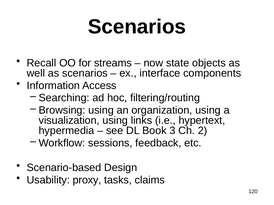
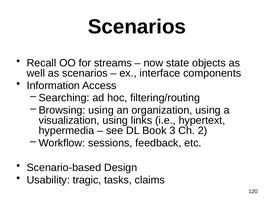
proxy: proxy -> tragic
